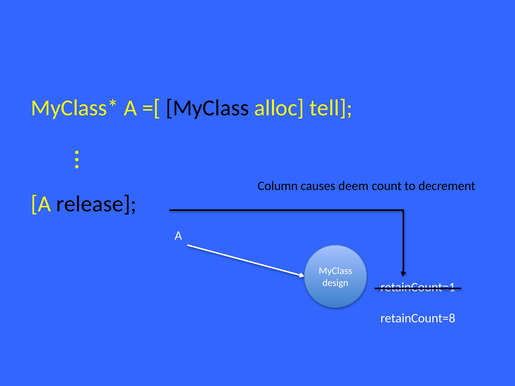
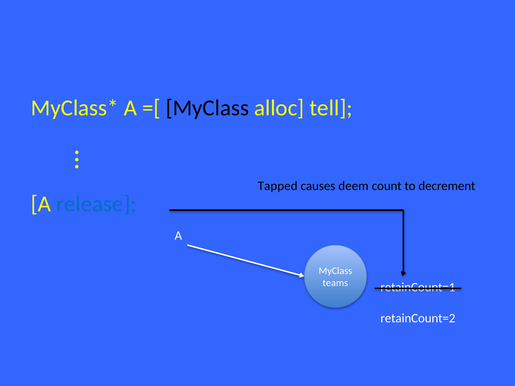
Column: Column -> Tapped
release colour: black -> blue
design: design -> teams
retainCount=8: retainCount=8 -> retainCount=2
